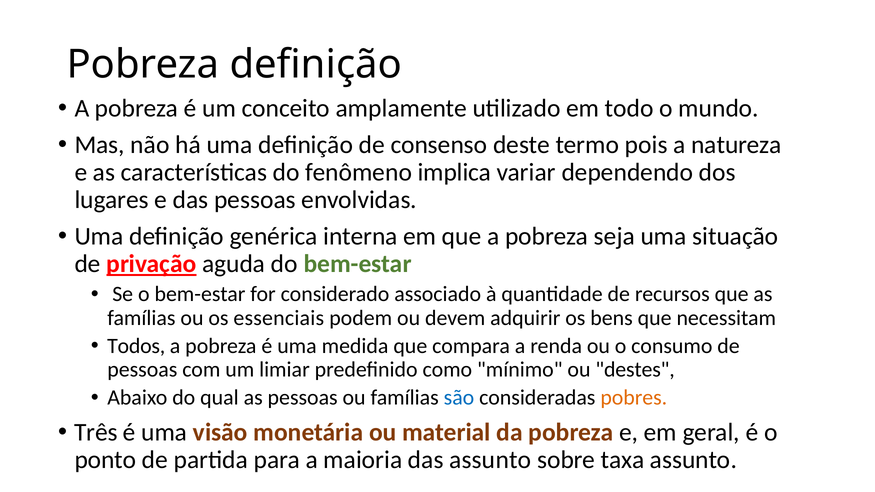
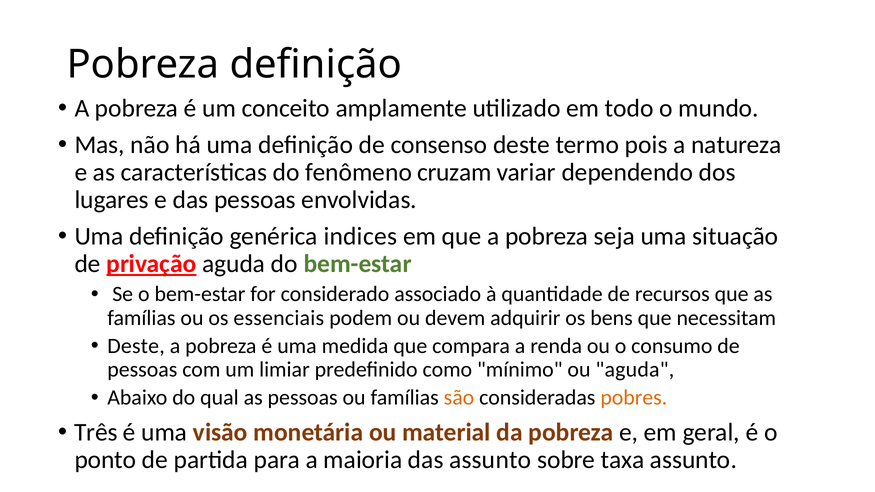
implica: implica -> cruzam
interna: interna -> indices
Todos at (136, 346): Todos -> Deste
ou destes: destes -> aguda
são colour: blue -> orange
